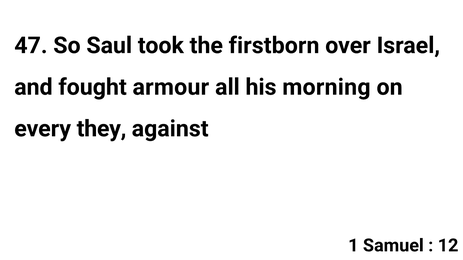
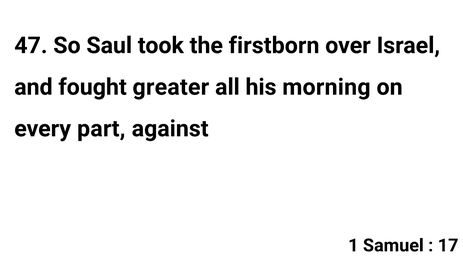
armour: armour -> greater
they: they -> part
12: 12 -> 17
